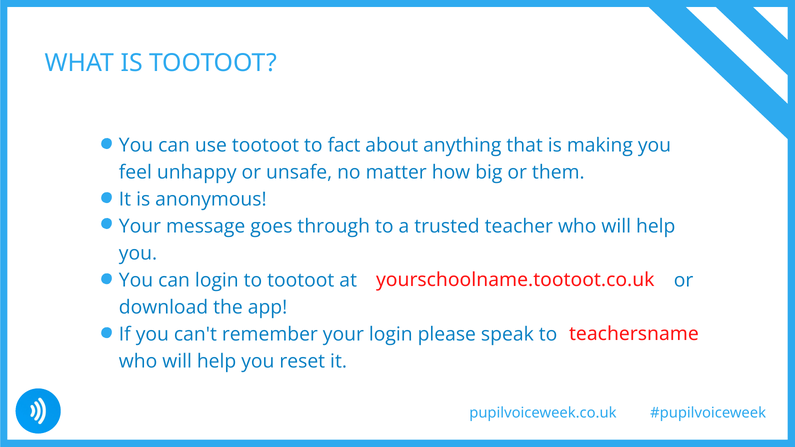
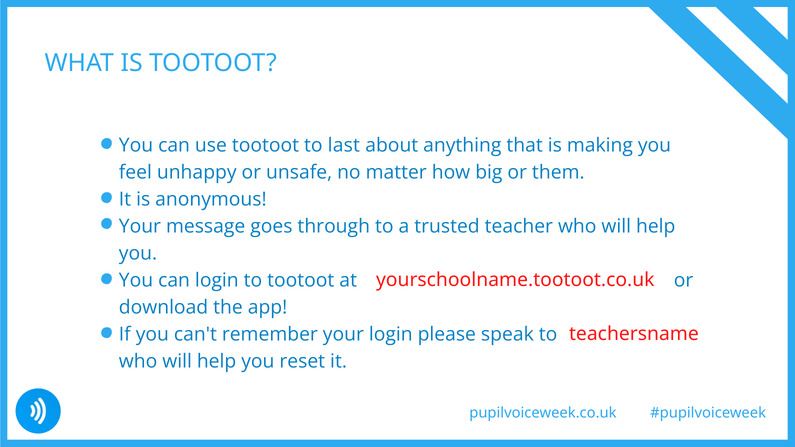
fact: fact -> last
